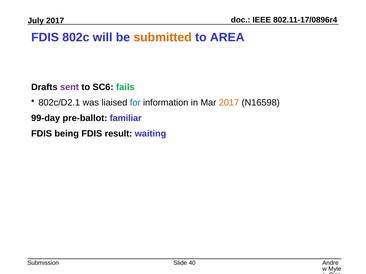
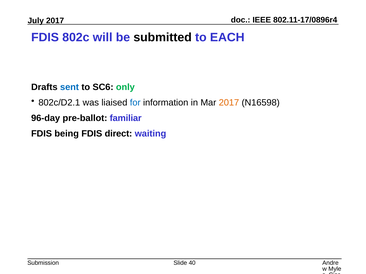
submitted colour: orange -> black
AREA: AREA -> EACH
sent colour: purple -> blue
fails: fails -> only
99-day: 99-day -> 96-day
result: result -> direct
